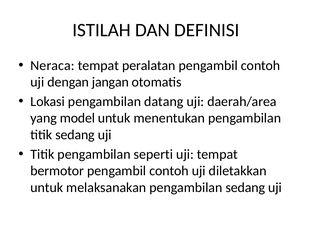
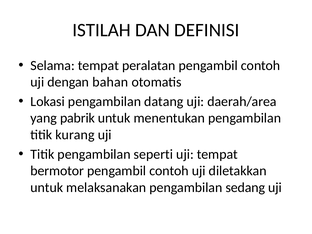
Neraca: Neraca -> Selama
jangan: jangan -> bahan
model: model -> pabrik
titik sedang: sedang -> kurang
